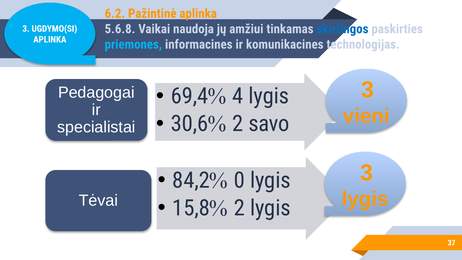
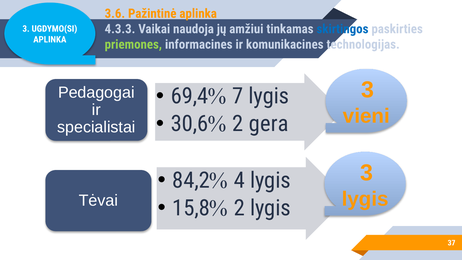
6.2: 6.2 -> 3.6
5.6.8: 5.6.8 -> 4.3.3
priemones colour: light blue -> light green
4: 4 -> 7
savo: savo -> gera
0: 0 -> 4
